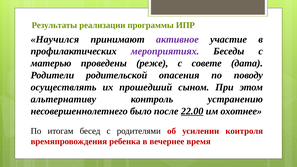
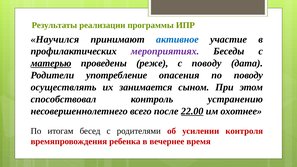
активное colour: purple -> blue
матерью underline: none -> present
с совете: совете -> поводу
родительской: родительской -> употребление
прошедший: прошедший -> занимается
альтернативу: альтернативу -> способствовал
было: было -> всего
